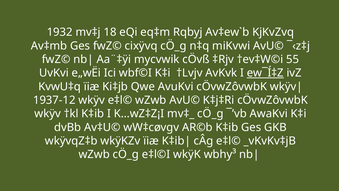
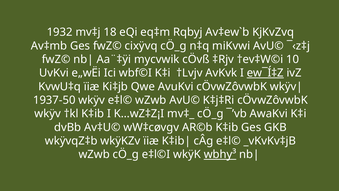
55: 55 -> 10
1937-12: 1937-12 -> 1937-50
wbhy³ underline: none -> present
